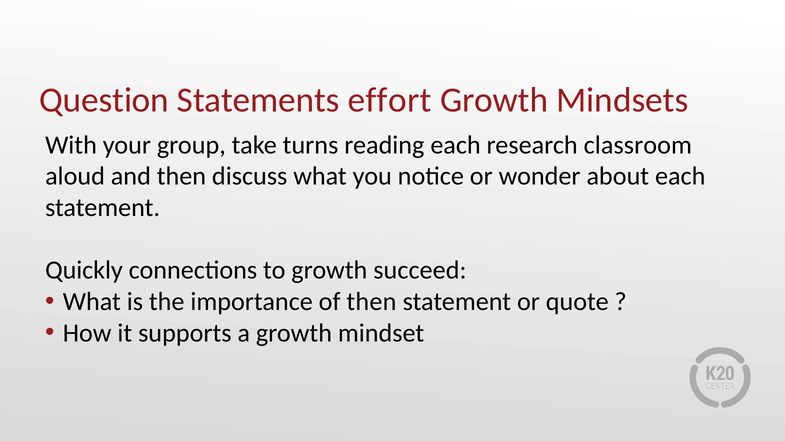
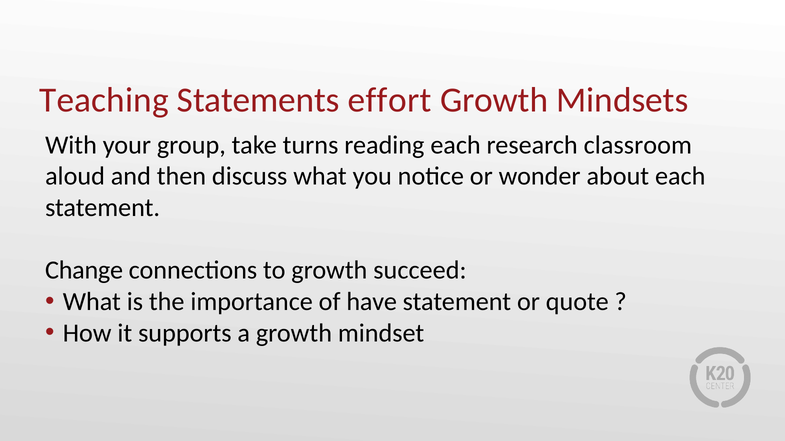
Question: Question -> Teaching
Quickly: Quickly -> Change
of then: then -> have
